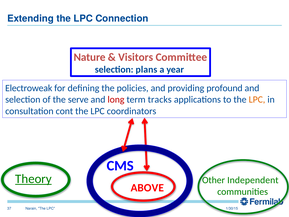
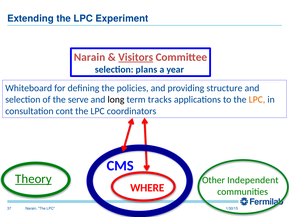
Connection: Connection -> Experiment
Nature at (90, 57): Nature -> Narain
Visitors underline: none -> present
Electroweak: Electroweak -> Whiteboard
profound: profound -> structure
long colour: red -> black
ABOVE: ABOVE -> WHERE
